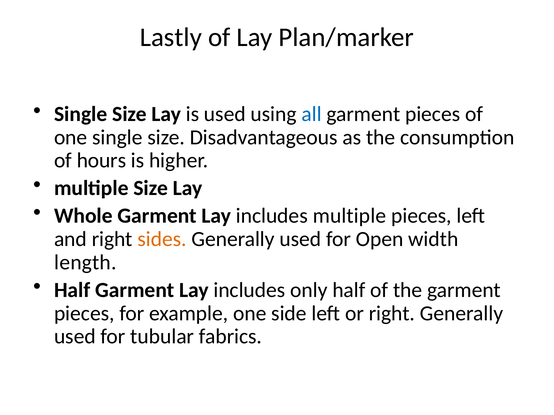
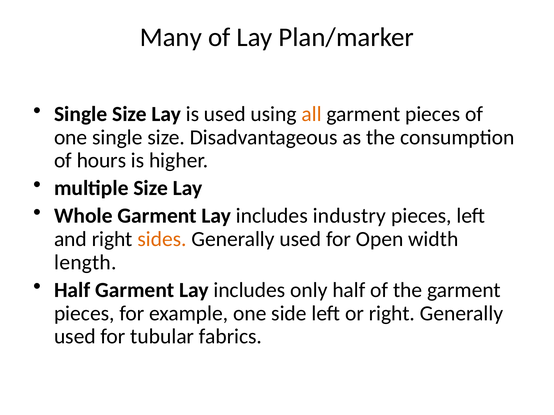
Lastly: Lastly -> Many
all colour: blue -> orange
includes multiple: multiple -> industry
